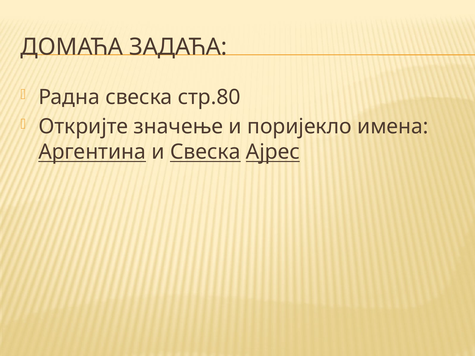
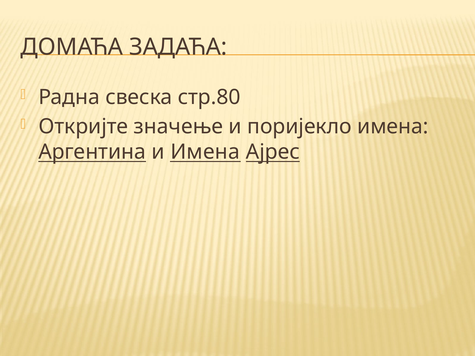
и Свеска: Свеска -> Имена
